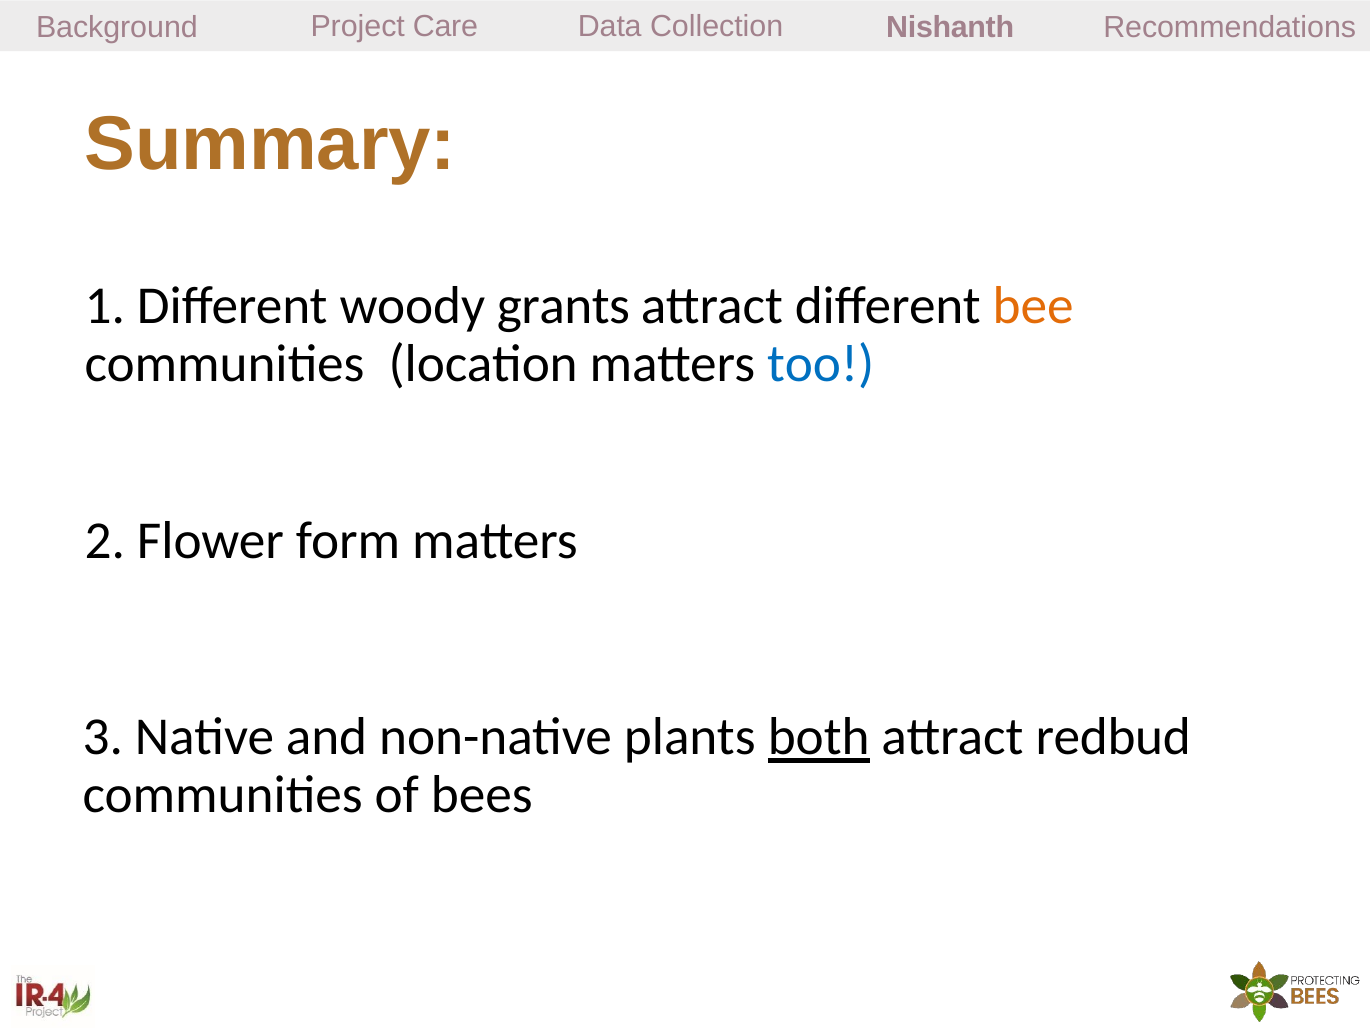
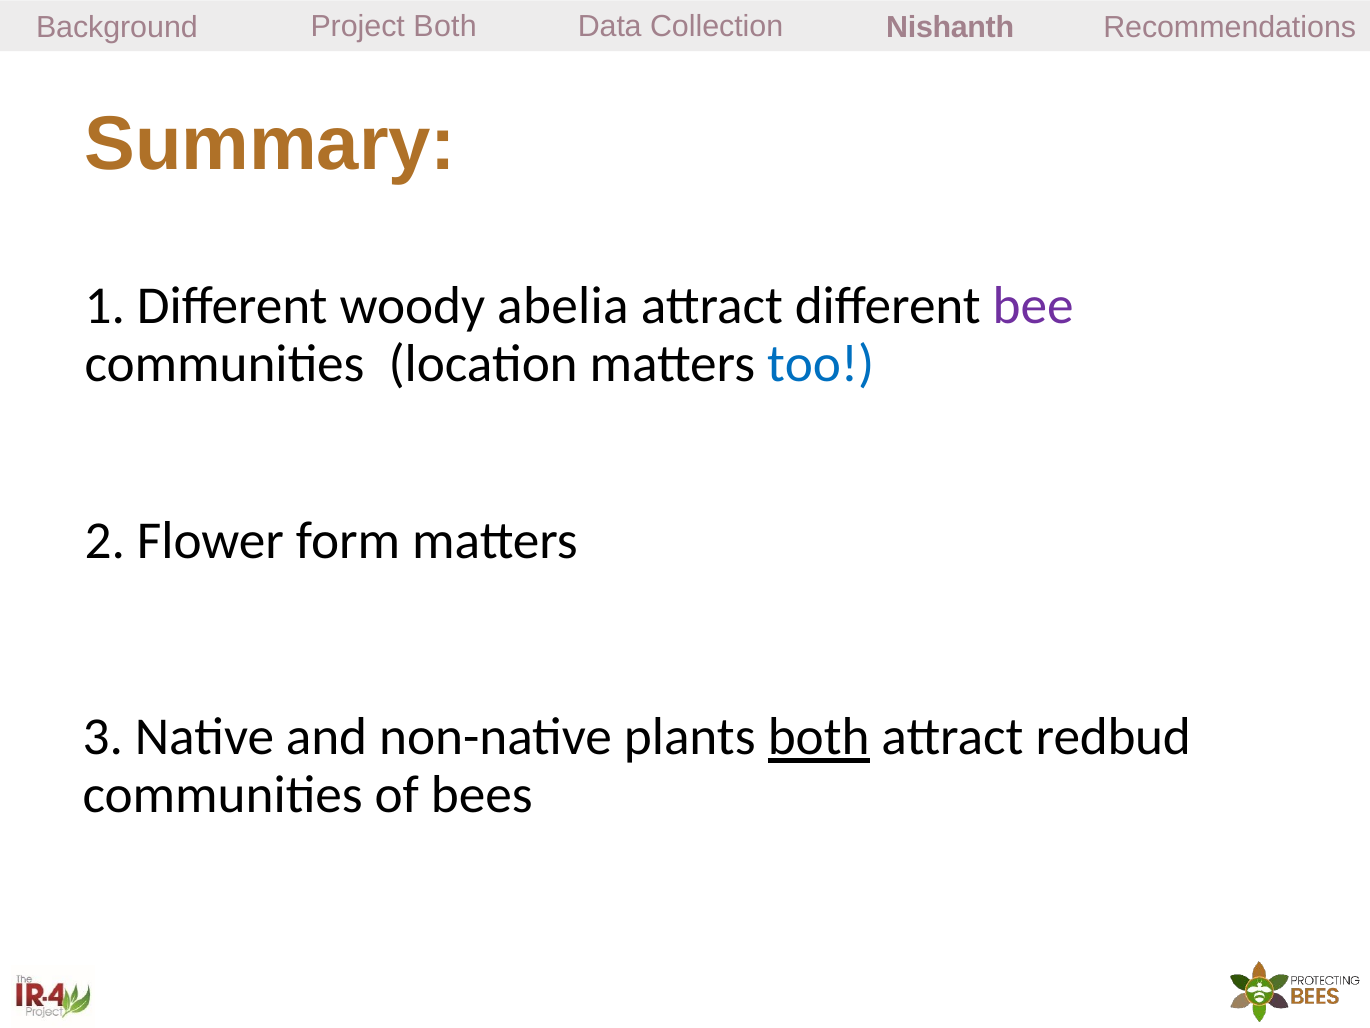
Project Care: Care -> Both
grants: grants -> abelia
bee colour: orange -> purple
